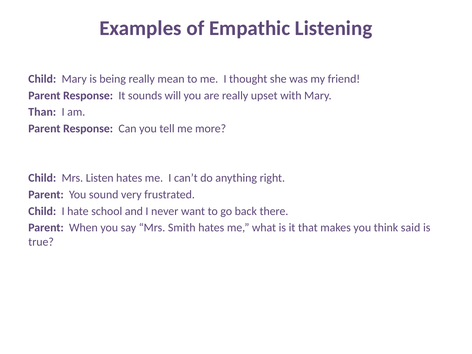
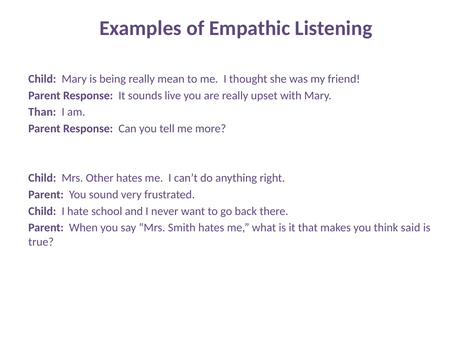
will: will -> live
Listen: Listen -> Other
